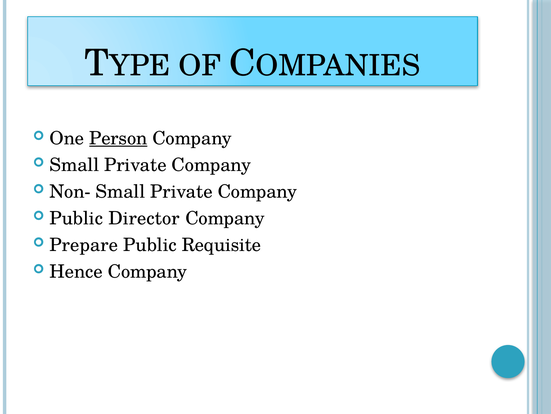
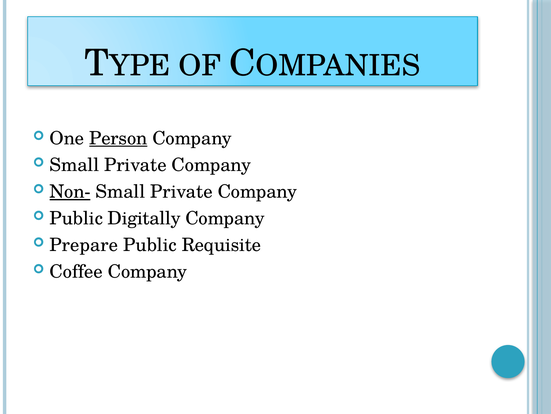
Non- underline: none -> present
Director: Director -> Digitally
Hence: Hence -> Coffee
